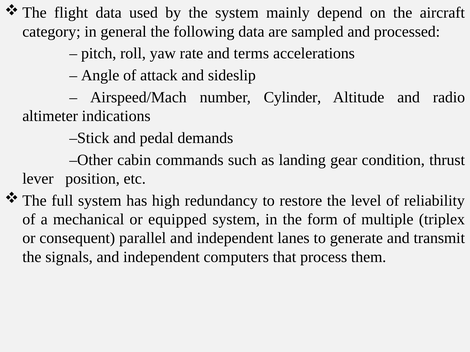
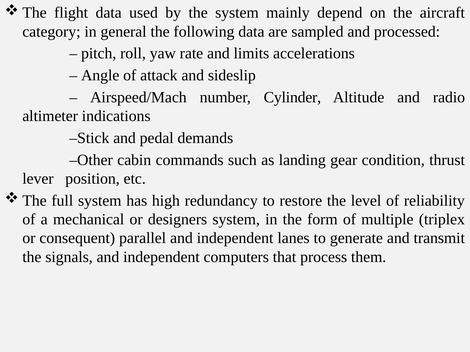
terms: terms -> limits
equipped: equipped -> designers
